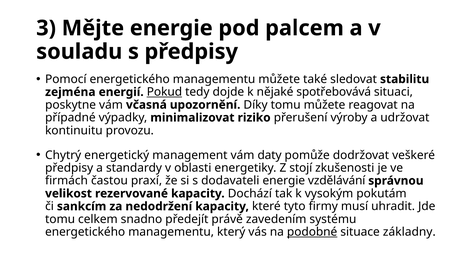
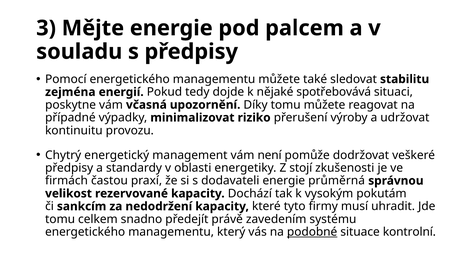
Pokud underline: present -> none
daty: daty -> není
vzdělávání: vzdělávání -> průměrná
základny: základny -> kontrolní
